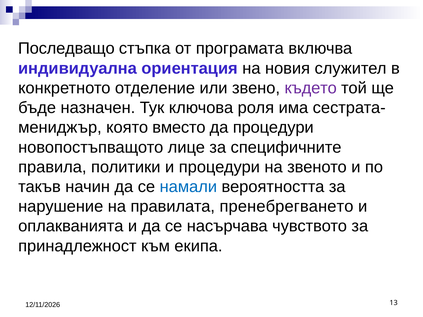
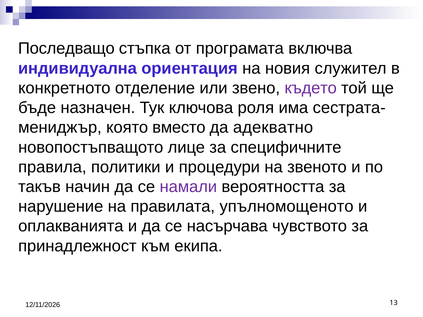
да процедури: процедури -> адекватно
намали colour: blue -> purple
пренебрегването: пренебрегването -> упълномощеното
